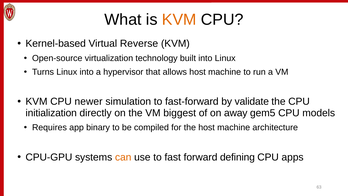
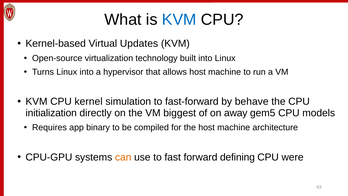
KVM at (179, 19) colour: orange -> blue
Reverse: Reverse -> Updates
newer: newer -> kernel
validate: validate -> behave
apps: apps -> were
